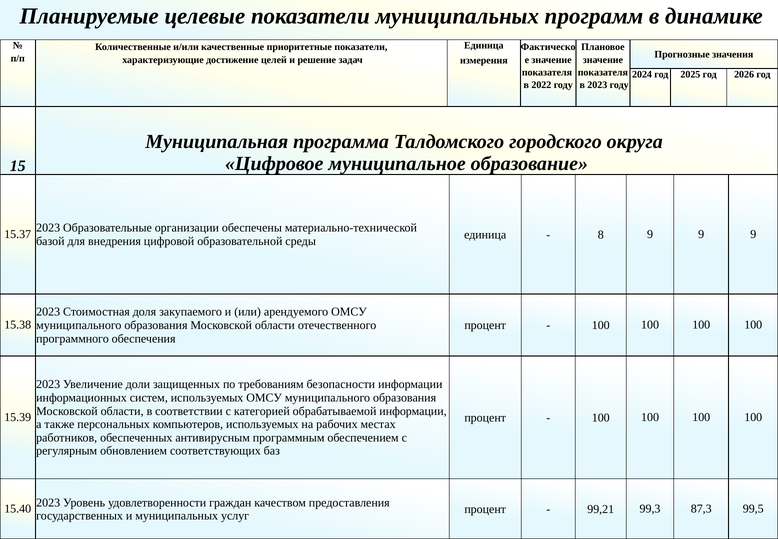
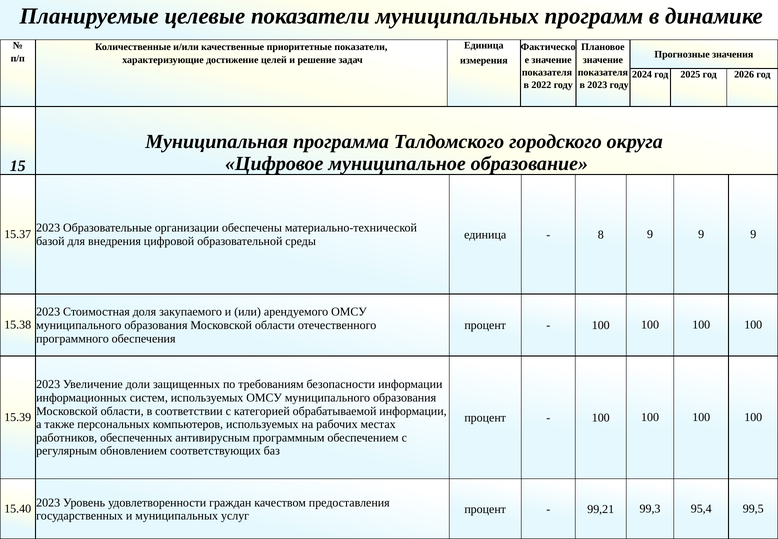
87,3: 87,3 -> 95,4
